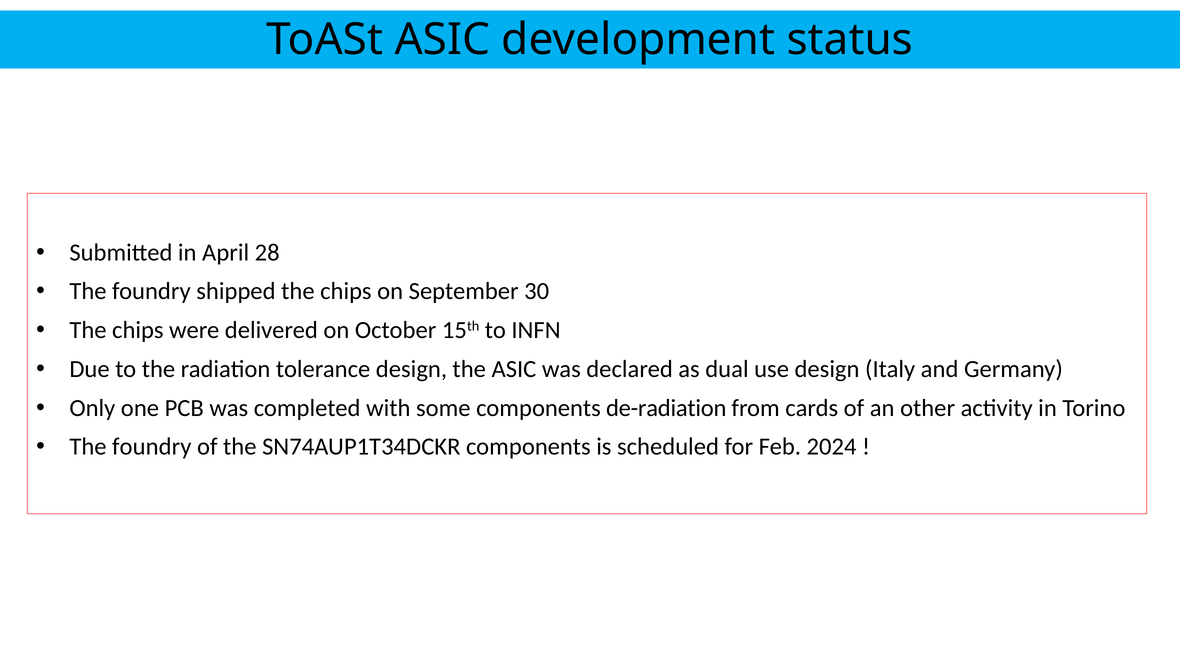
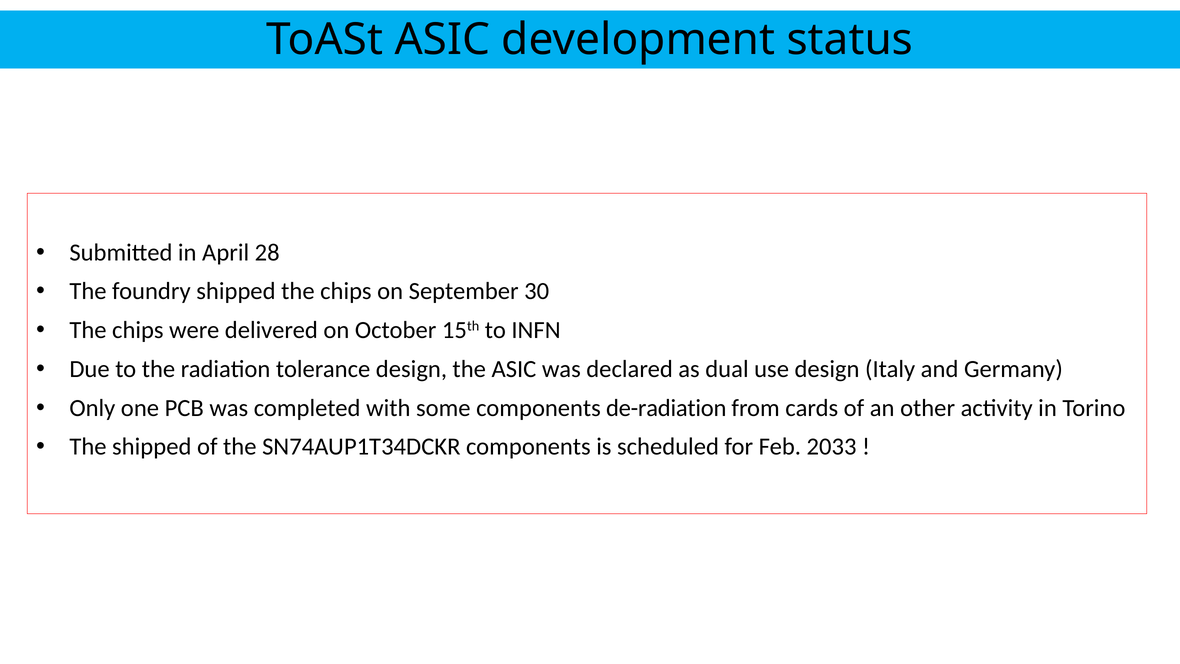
foundry at (152, 447): foundry -> shipped
2024: 2024 -> 2033
